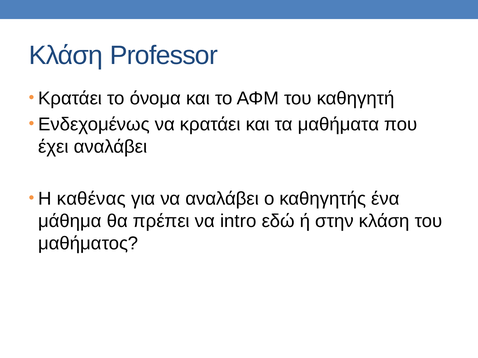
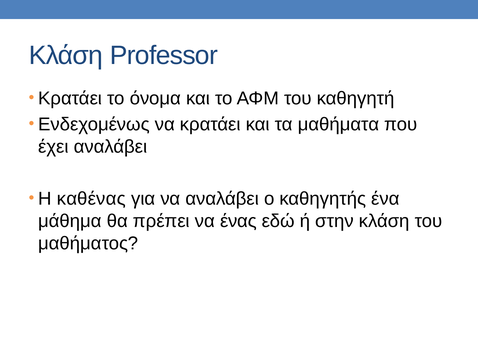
intro: intro -> ένας
